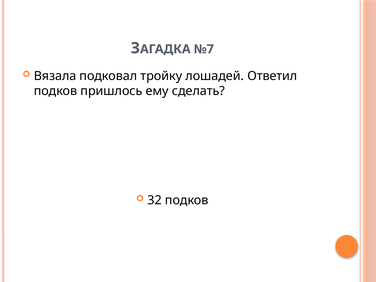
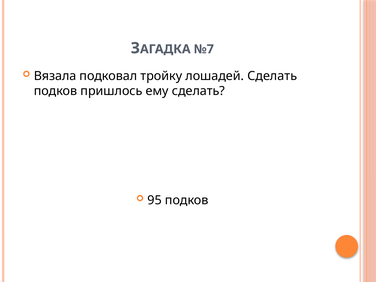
лошадей Ответил: Ответил -> Сделать
32: 32 -> 95
